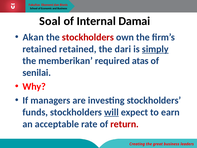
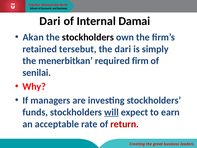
Soal at (50, 21): Soal -> Dari
stockholders at (88, 37) colour: red -> black
retained retained: retained -> tersebut
simply underline: present -> none
memberikan: memberikan -> menerbitkan
atas: atas -> firm
